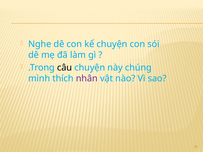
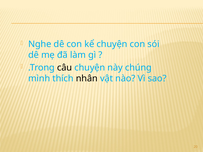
nhân colour: purple -> black
